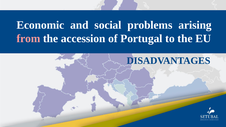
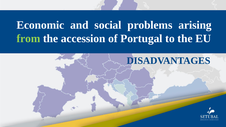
from colour: pink -> light green
